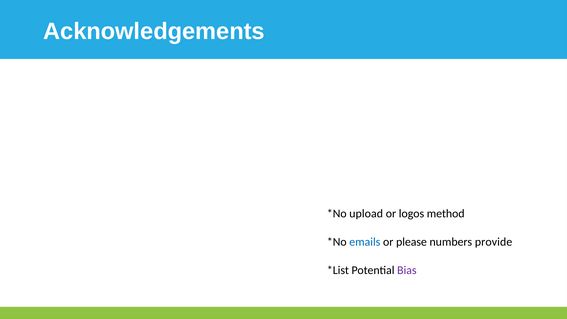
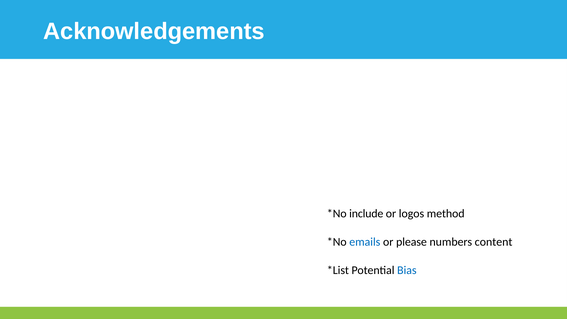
upload: upload -> include
provide: provide -> content
Bias colour: purple -> blue
